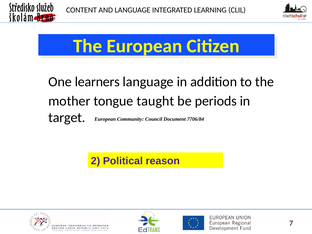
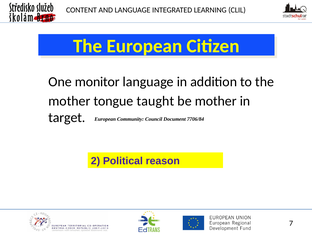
learners: learners -> monitor
be periods: periods -> mother
